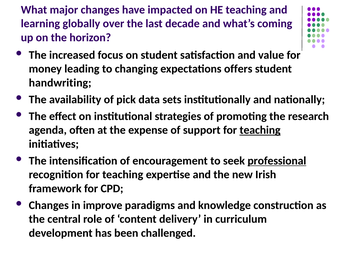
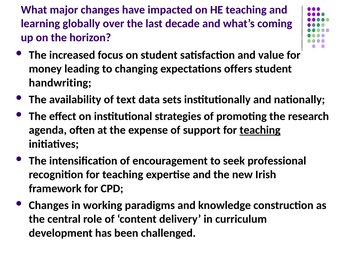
pick: pick -> text
professional underline: present -> none
improve: improve -> working
